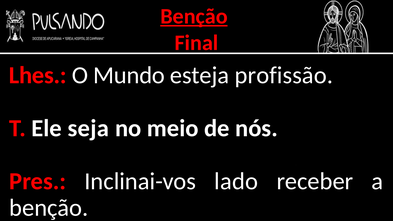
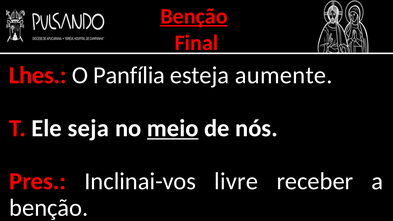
Mundo: Mundo -> Panfília
profissão: profissão -> aumente
meio underline: none -> present
lado: lado -> livre
